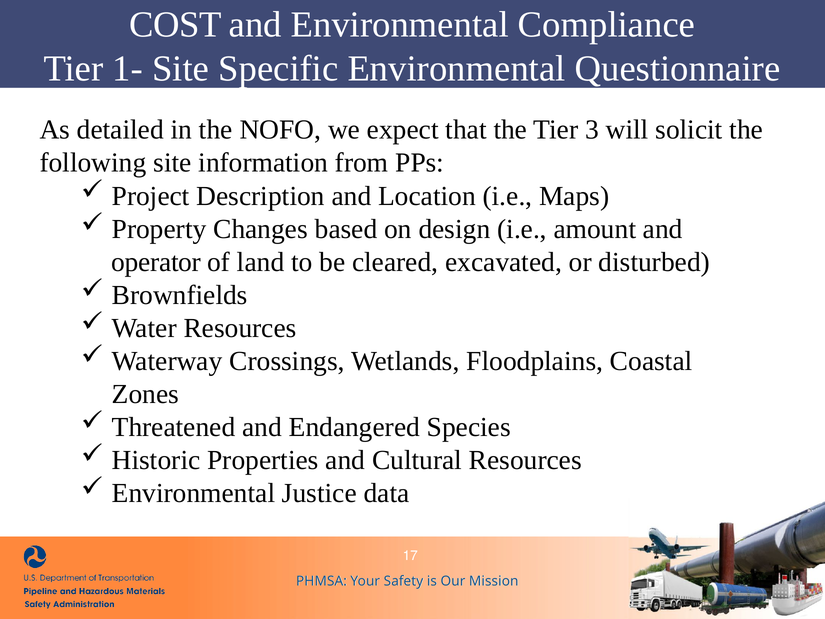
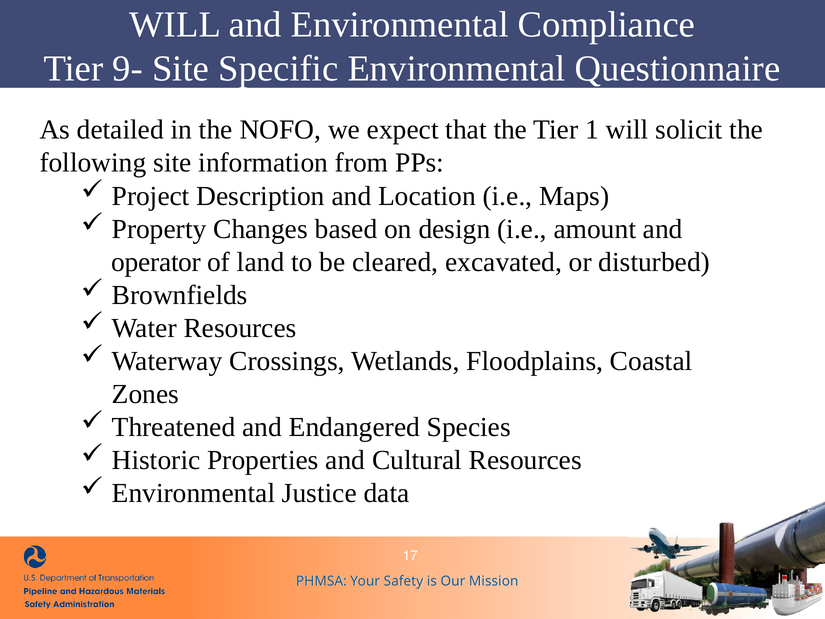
COST at (176, 24): COST -> WILL
1-: 1- -> 9-
3: 3 -> 1
